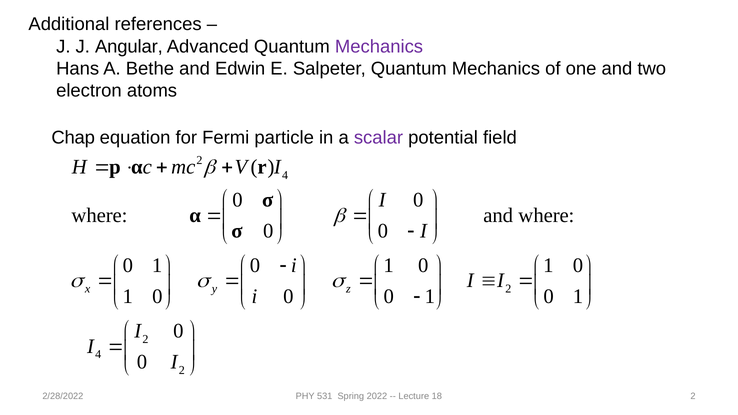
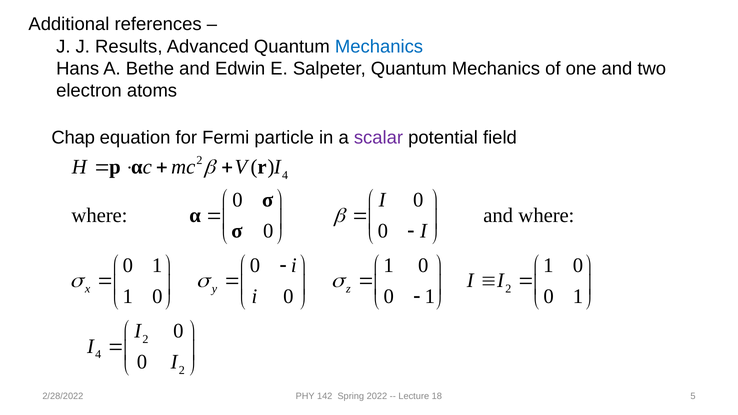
Angular: Angular -> Results
Mechanics at (379, 46) colour: purple -> blue
531: 531 -> 142
18 2: 2 -> 5
